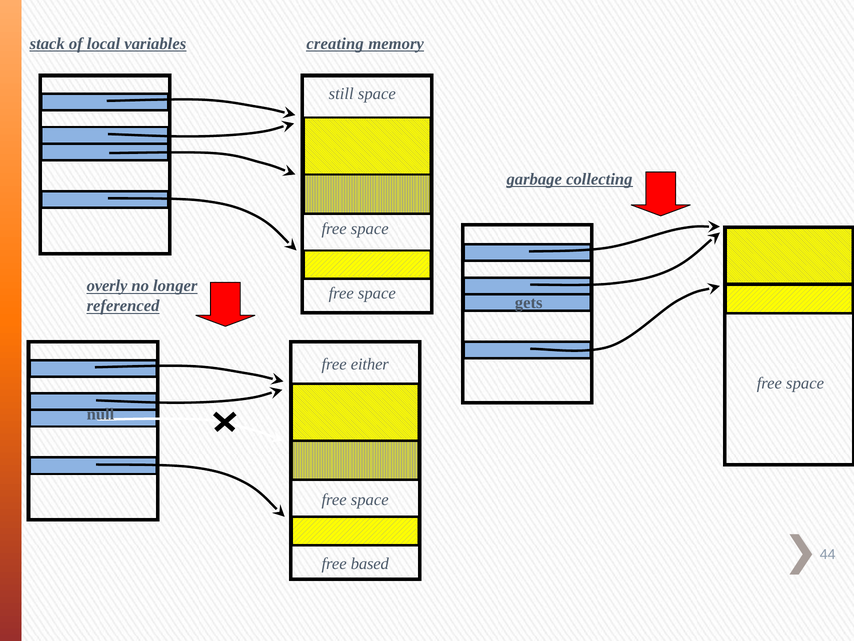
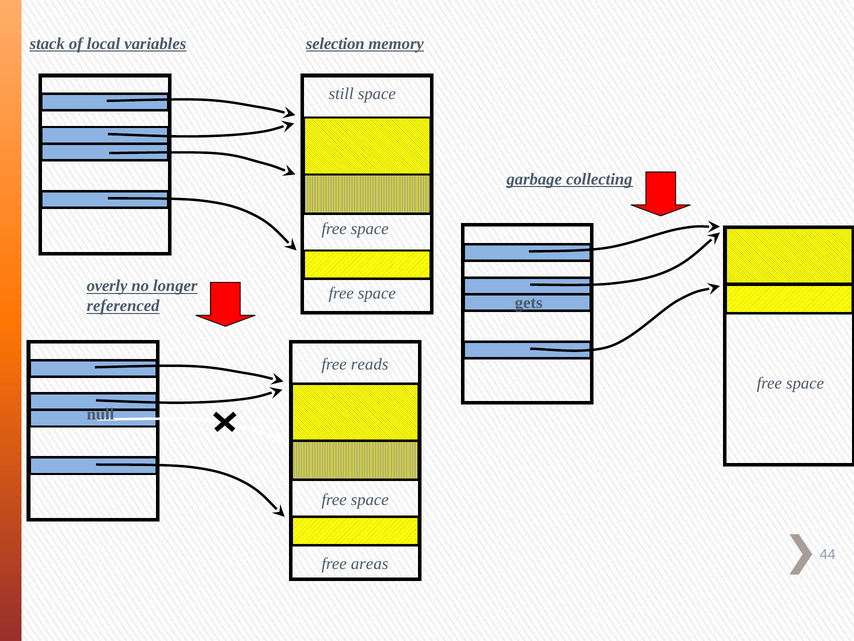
creating: creating -> selection
either: either -> reads
based: based -> areas
